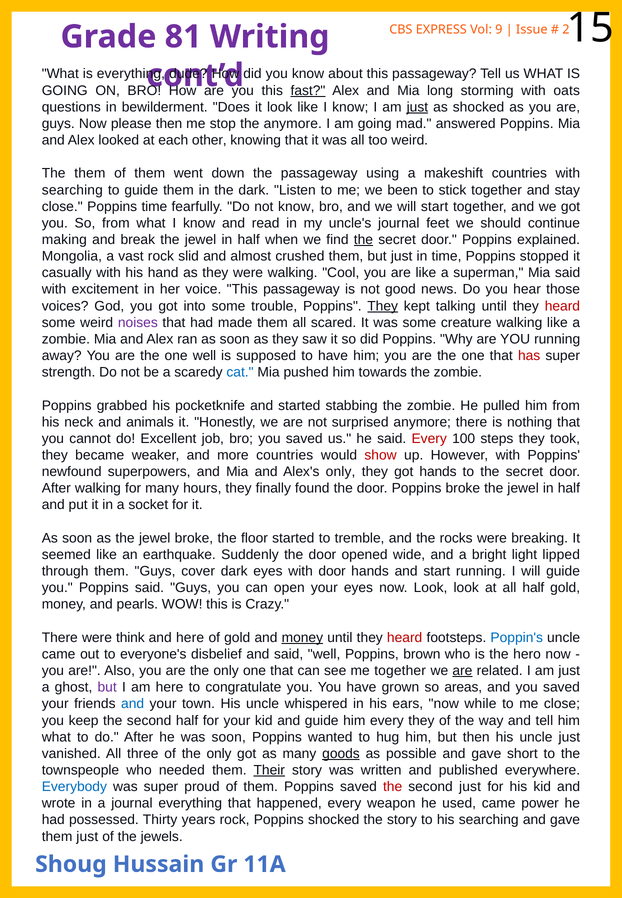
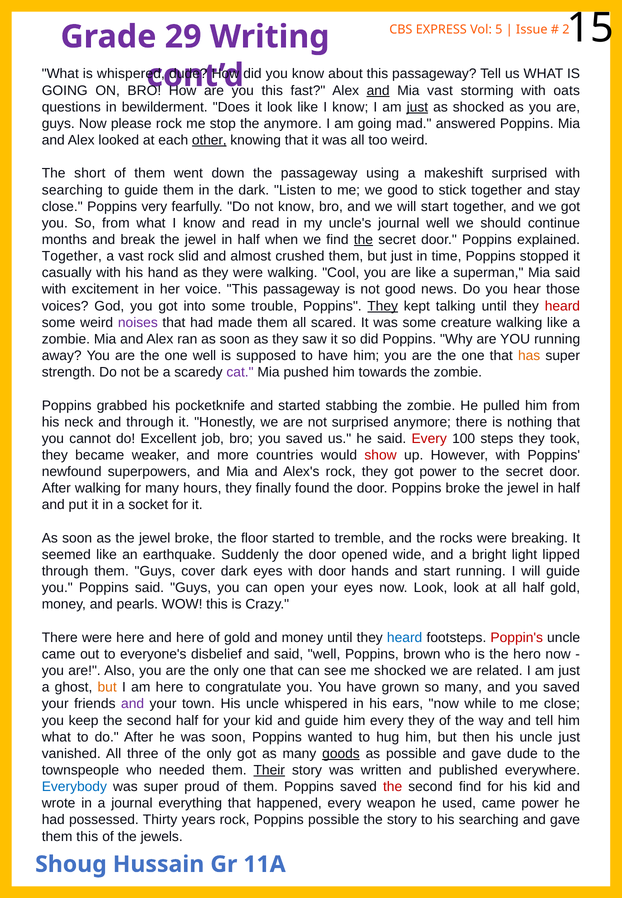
9: 9 -> 5
81: 81 -> 29
is everything: everything -> whispered
fast underline: present -> none
and at (378, 91) underline: none -> present
Mia long: long -> vast
please then: then -> rock
other underline: none -> present
The them: them -> short
makeshift countries: countries -> surprised
we been: been -> good
Poppins time: time -> very
journal feet: feet -> well
making: making -> months
Mongolia at (72, 256): Mongolia -> Together
has colour: red -> orange
cat colour: blue -> purple
and animals: animals -> through
Alex's only: only -> rock
got hands: hands -> power
were think: think -> here
money at (302, 638) underline: present -> none
heard at (405, 638) colour: red -> blue
Poppin's colour: blue -> red
me together: together -> shocked
are at (462, 671) underline: present -> none
but at (107, 688) colour: purple -> orange
so areas: areas -> many
and at (133, 704) colour: blue -> purple
gave short: short -> dude
second just: just -> find
Poppins shocked: shocked -> possible
them just: just -> this
